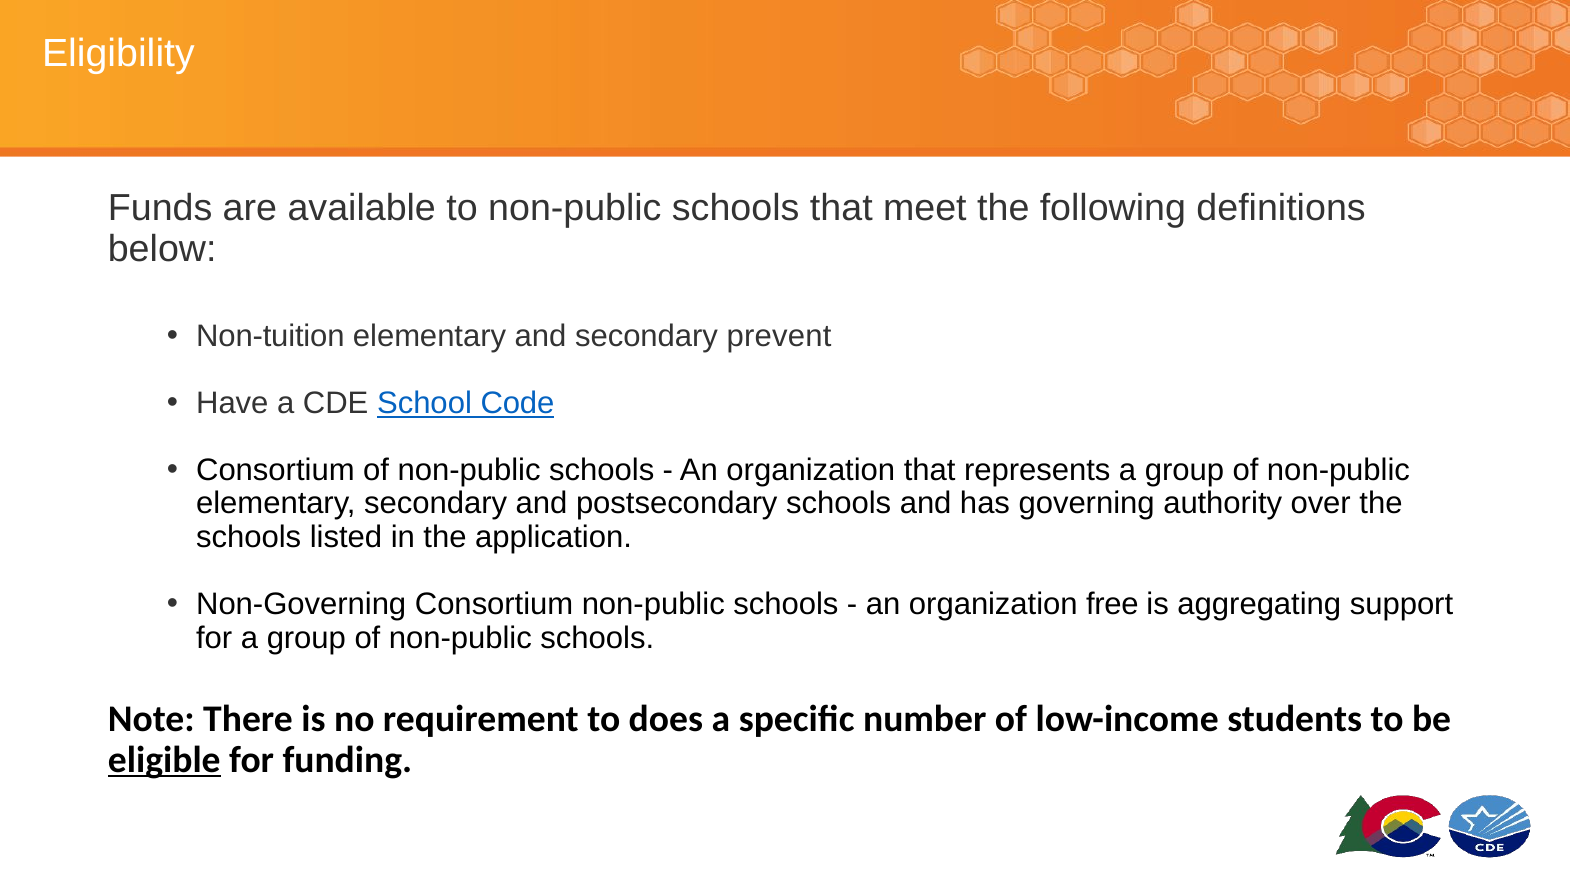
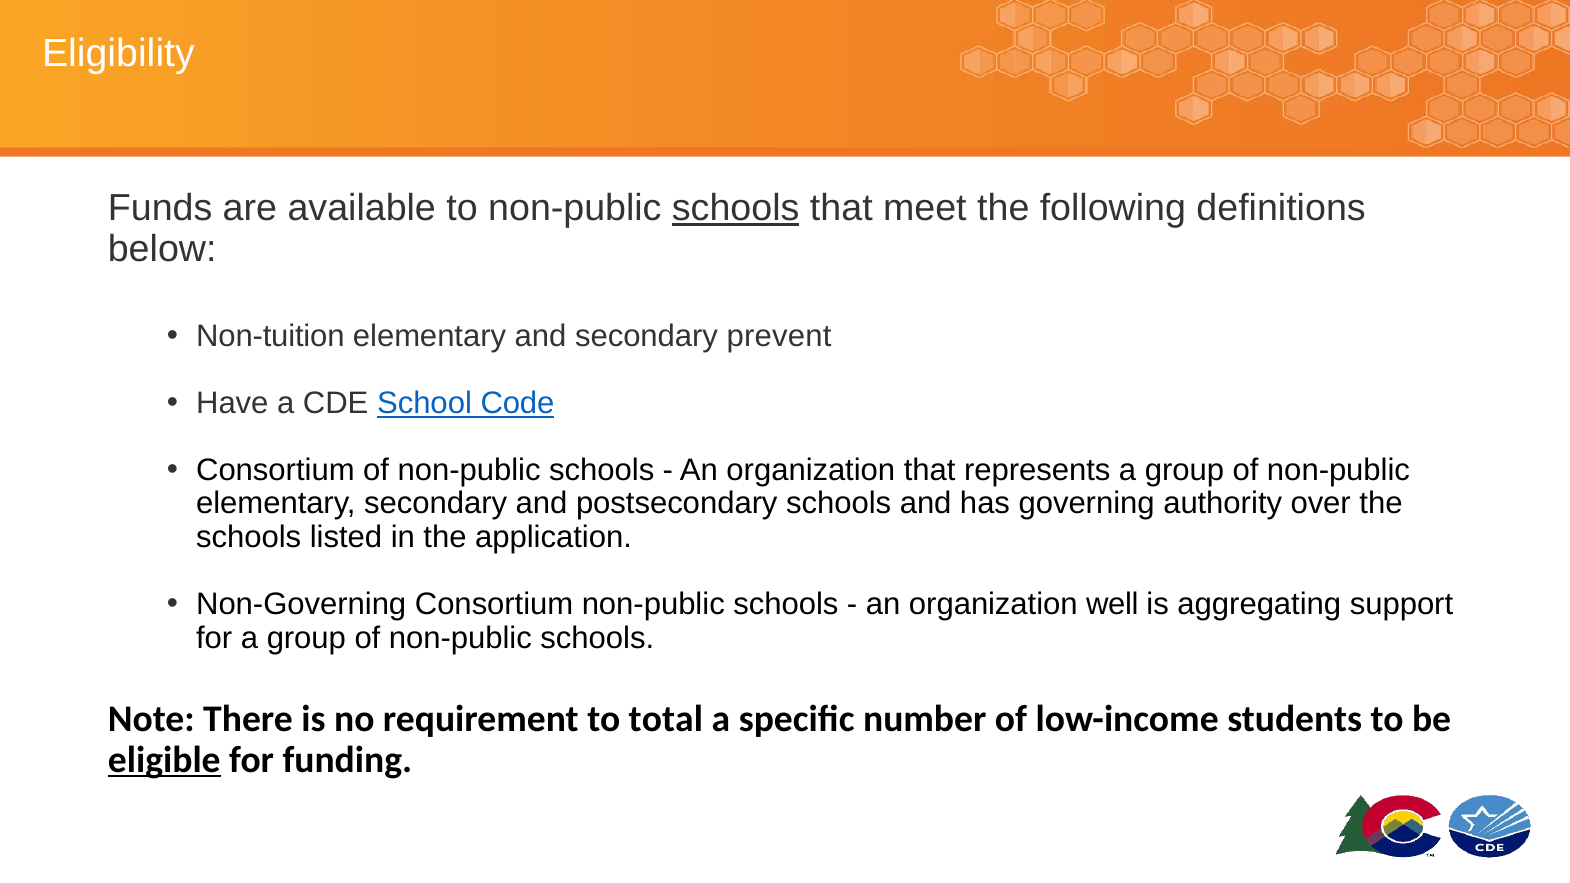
schools at (736, 208) underline: none -> present
free: free -> well
does: does -> total
